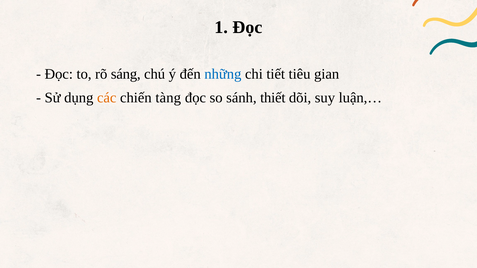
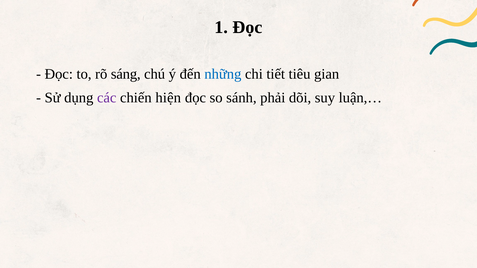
các colour: orange -> purple
tàng: tàng -> hiện
thiết: thiết -> phải
